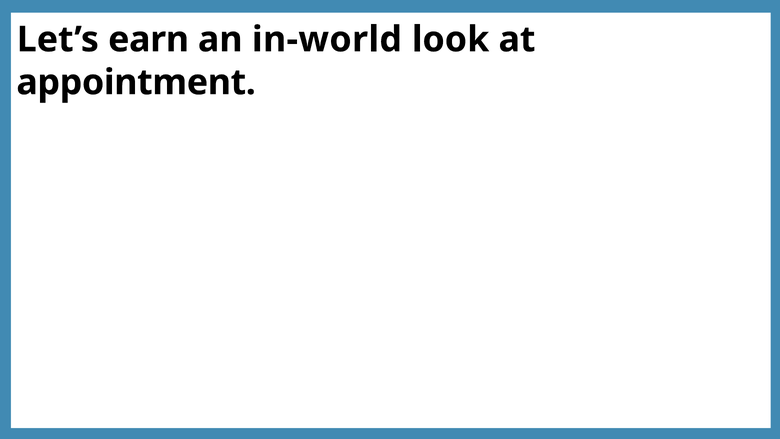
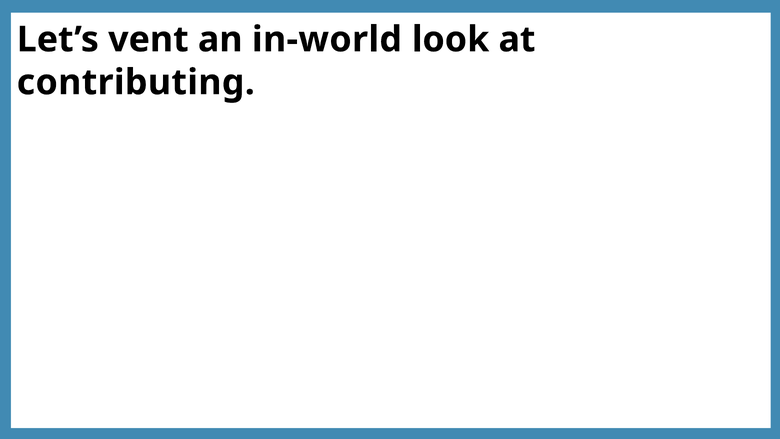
earn: earn -> vent
appointment: appointment -> contributing
